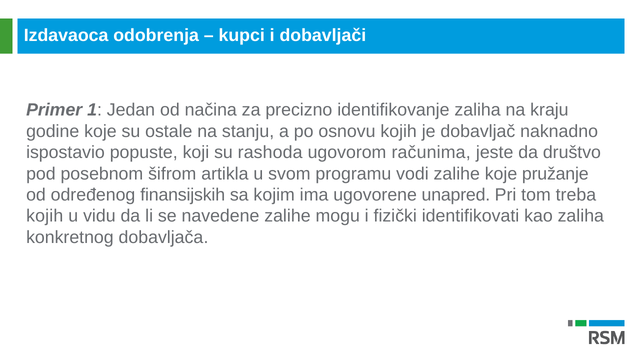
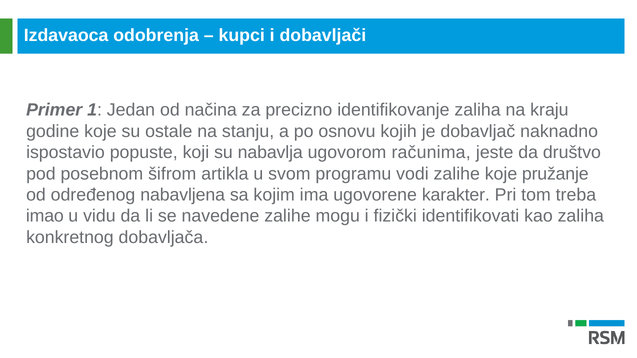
rashoda: rashoda -> nabavlja
finansijskih: finansijskih -> nabavljena
unapred: unapred -> karakter
kojih at (45, 216): kojih -> imao
